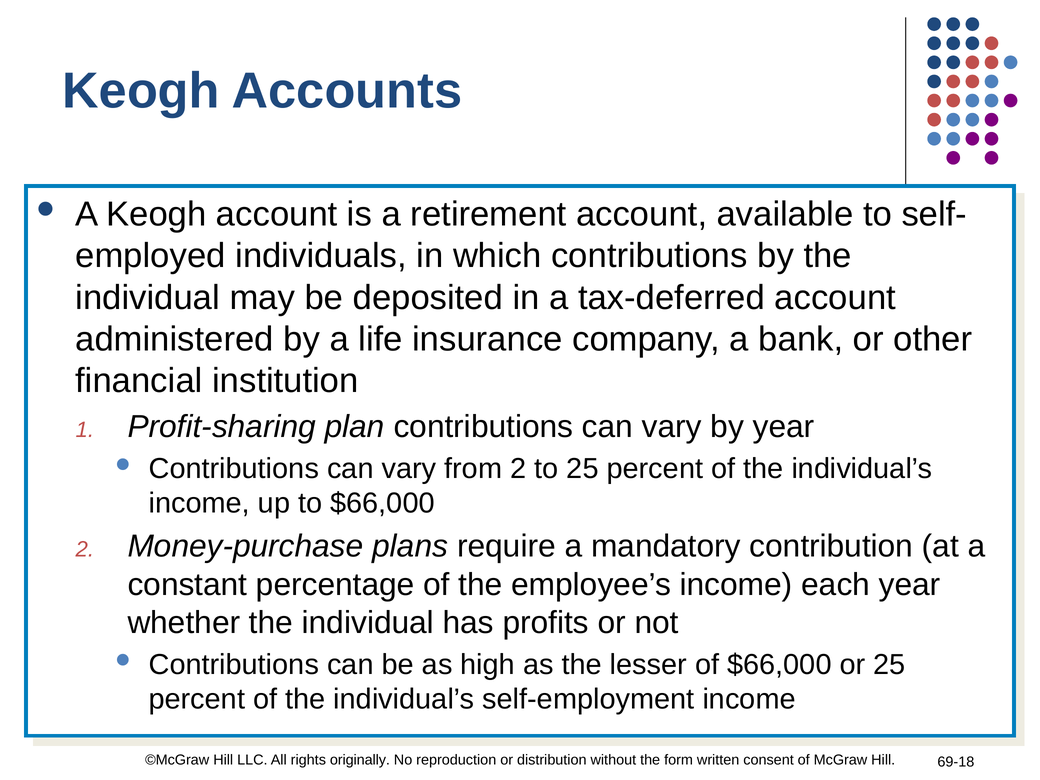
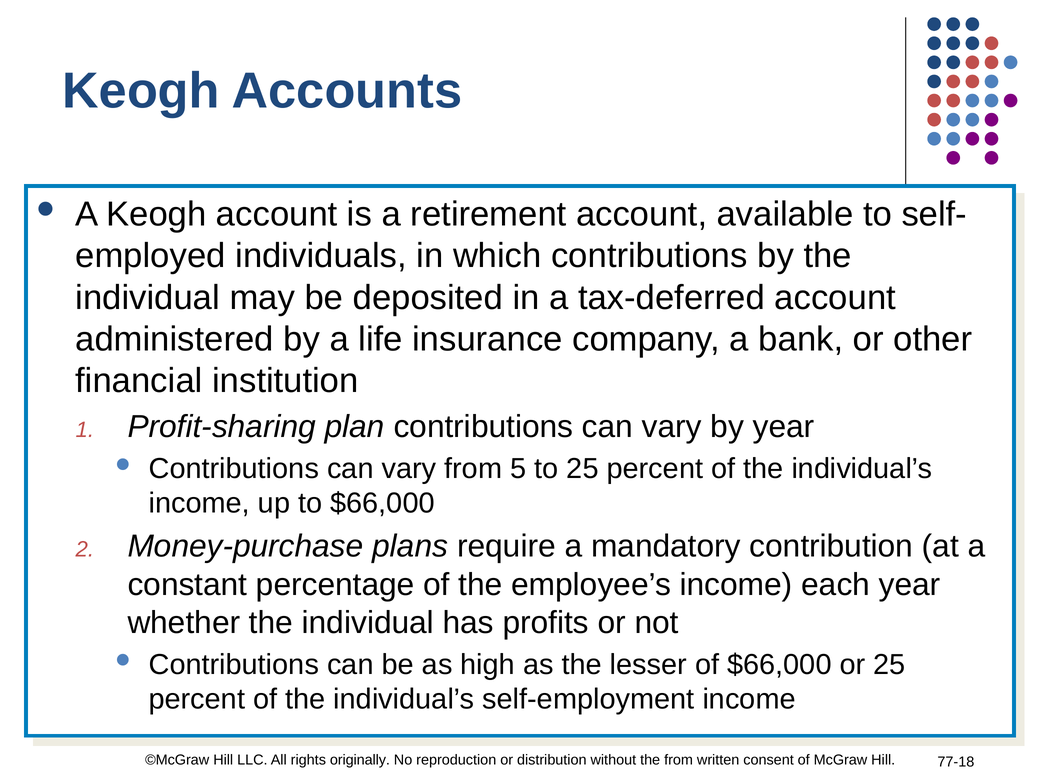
2 at (518, 469): 2 -> 5
the form: form -> from
69-18: 69-18 -> 77-18
